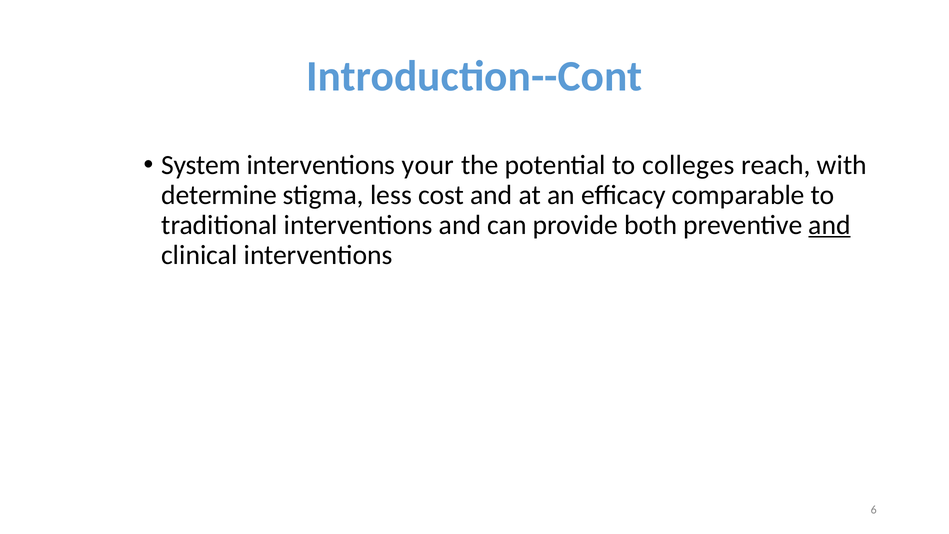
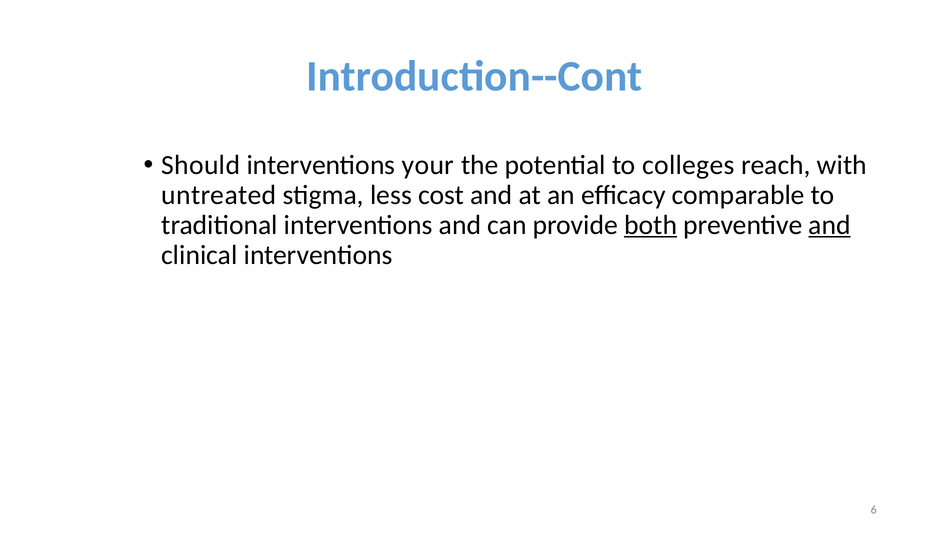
System: System -> Should
determine: determine -> untreated
both underline: none -> present
